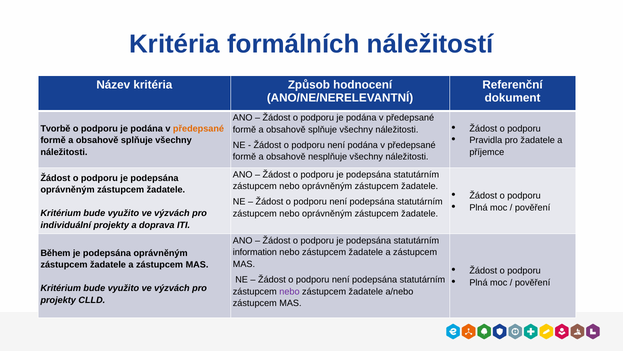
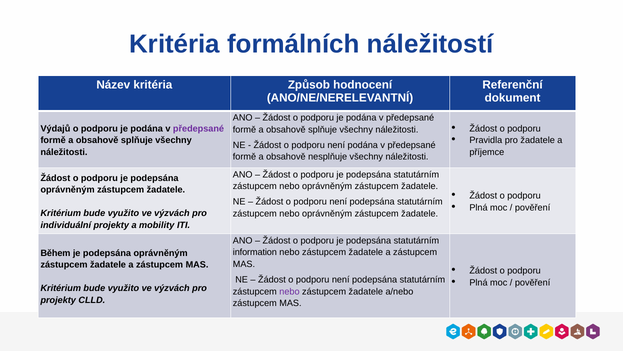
Tvorbě: Tvorbě -> Výdajů
předepsané at (199, 128) colour: orange -> purple
doprava: doprava -> mobility
